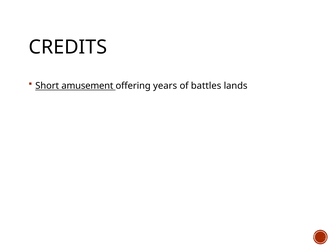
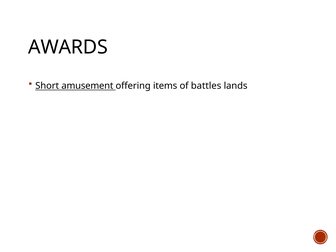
CREDITS: CREDITS -> AWARDS
years: years -> items
